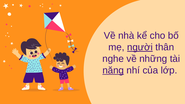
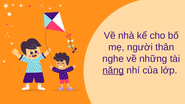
người underline: present -> none
